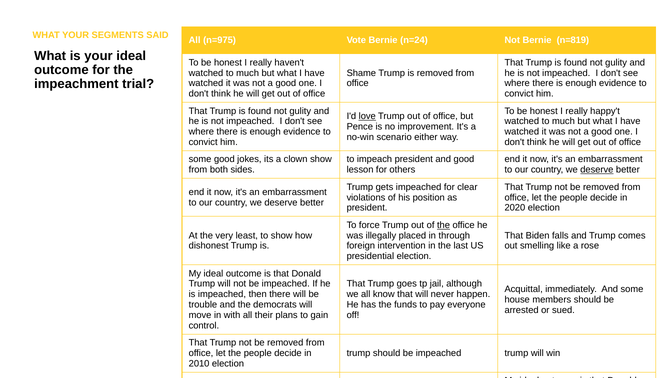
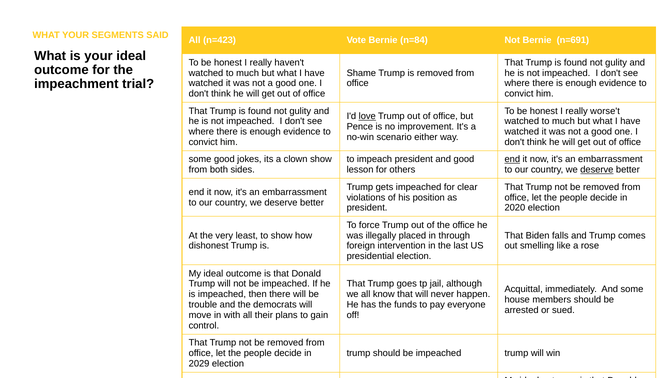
n=975: n=975 -> n=423
n=24: n=24 -> n=84
n=819: n=819 -> n=691
happy't: happy't -> worse't
end at (512, 159) underline: none -> present
the at (443, 225) underline: present -> none
2010: 2010 -> 2029
